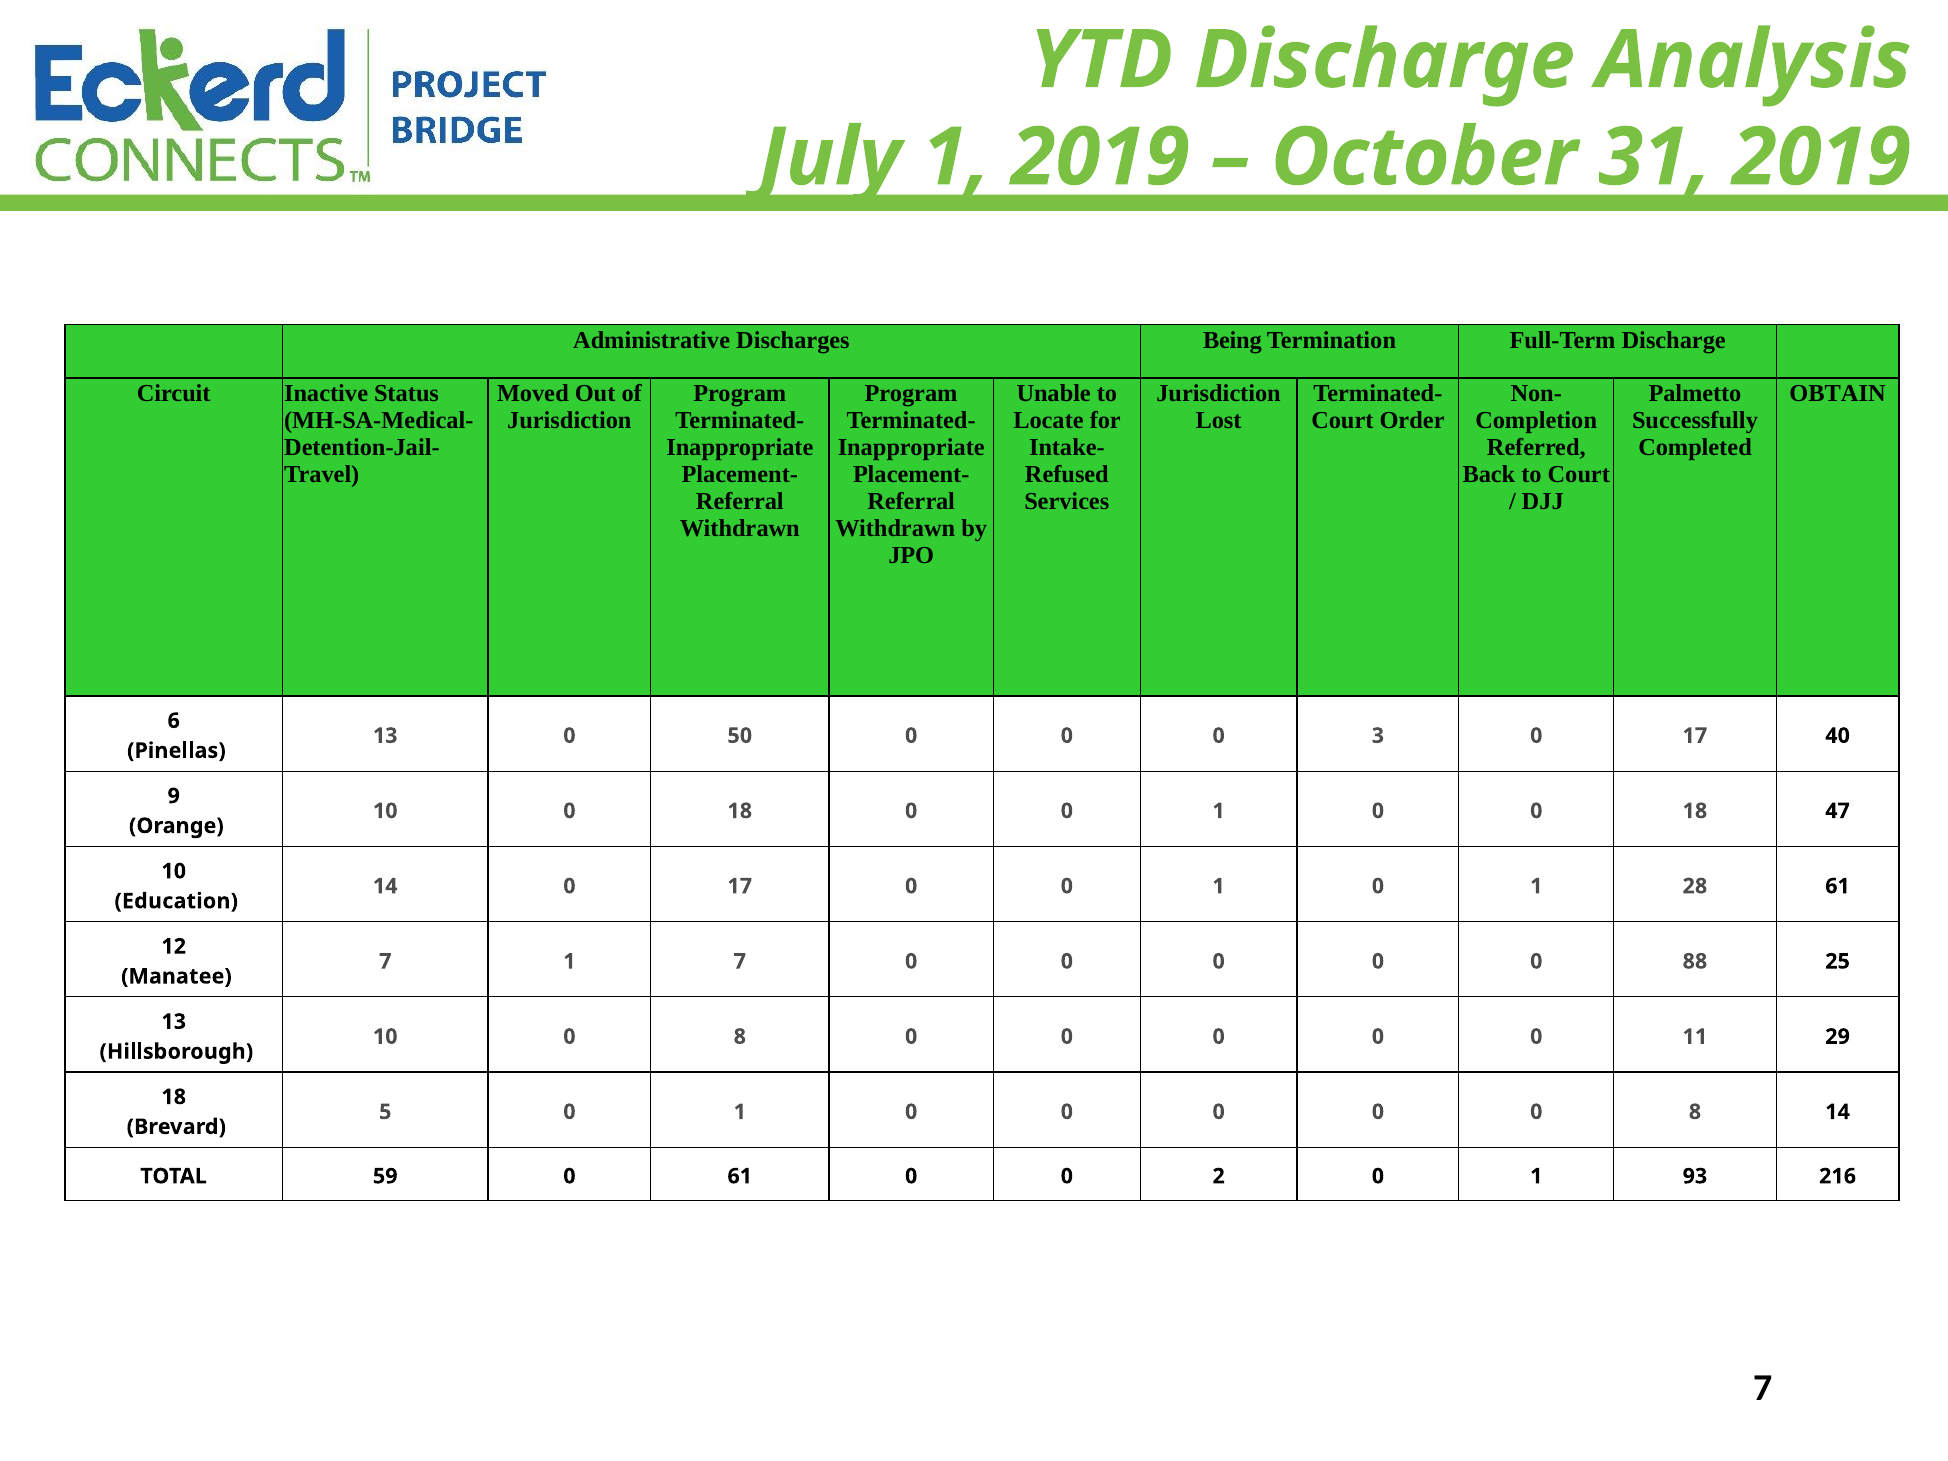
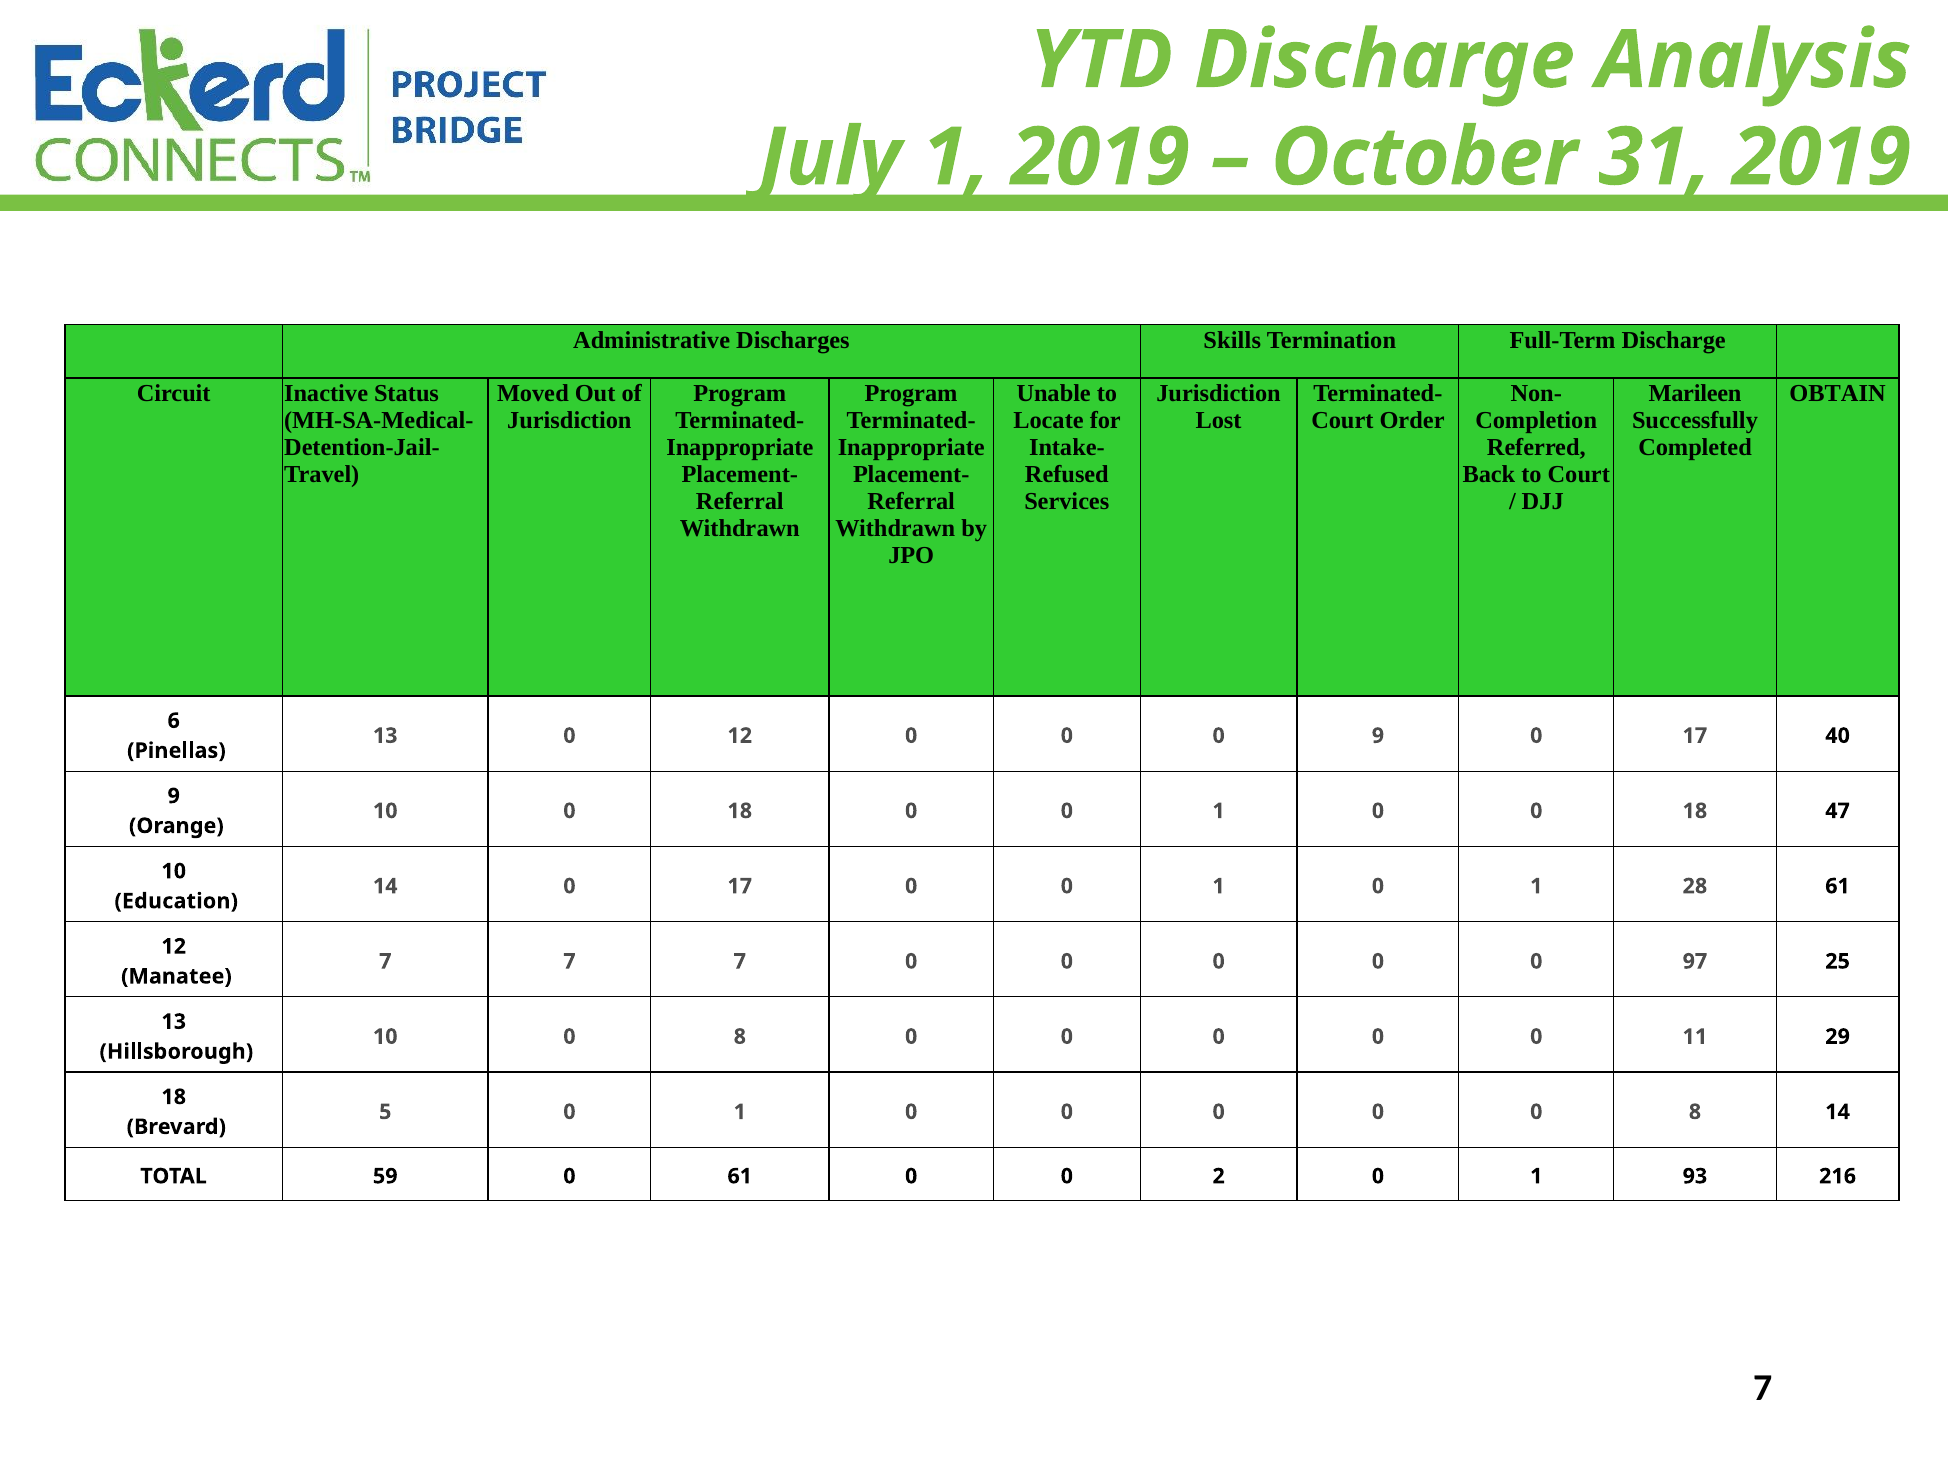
Being: Being -> Skills
Palmetto: Palmetto -> Marileen
0 50: 50 -> 12
0 3: 3 -> 9
1 at (569, 961): 1 -> 7
88: 88 -> 97
